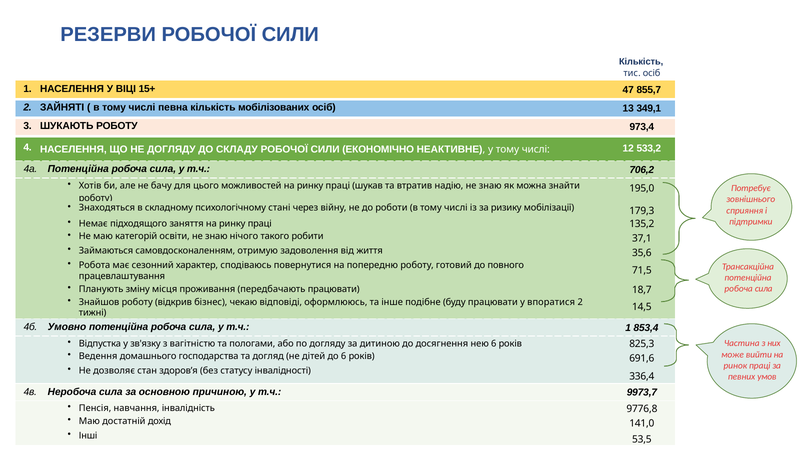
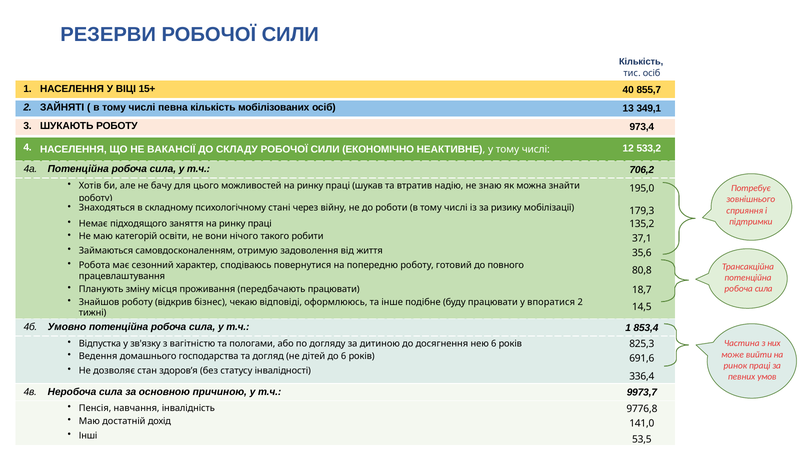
47: 47 -> 40
НЕ ДОГЛЯДУ: ДОГЛЯДУ -> ВАКАНСІЇ
освіти не знаю: знаю -> вони
71,5: 71,5 -> 80,8
